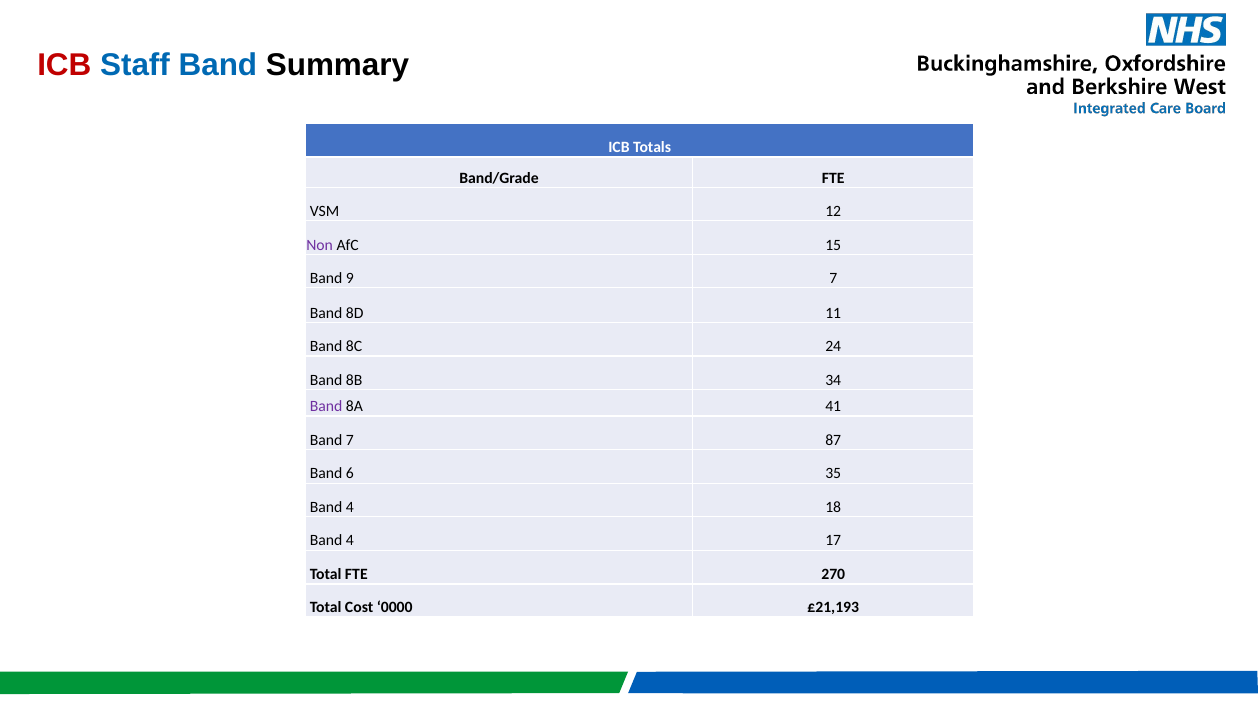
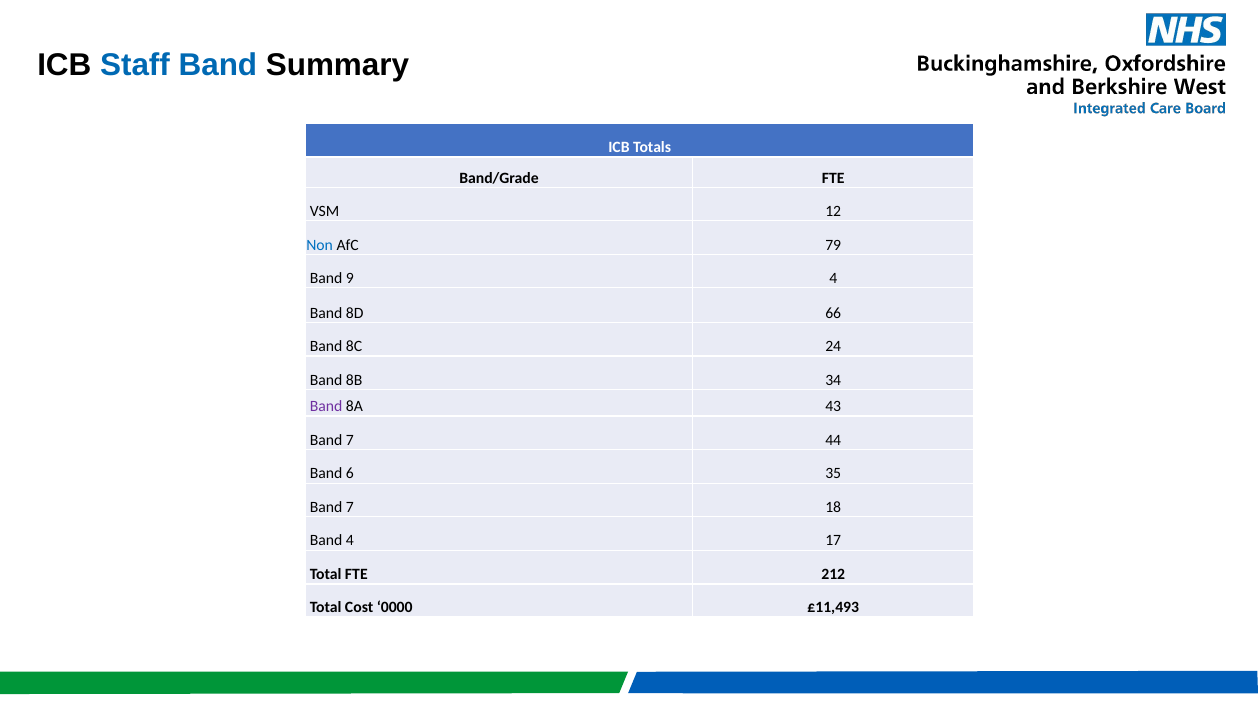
ICB at (64, 65) colour: red -> black
Non colour: purple -> blue
15: 15 -> 79
9 7: 7 -> 4
11: 11 -> 66
41: 41 -> 43
87: 87 -> 44
4 at (350, 508): 4 -> 7
270: 270 -> 212
£21,193: £21,193 -> £11,493
